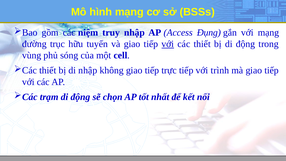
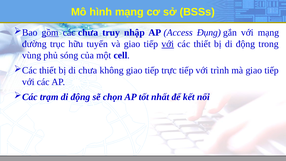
gồm underline: none -> present
các niệm: niệm -> chưa
di nhập: nhập -> chưa
